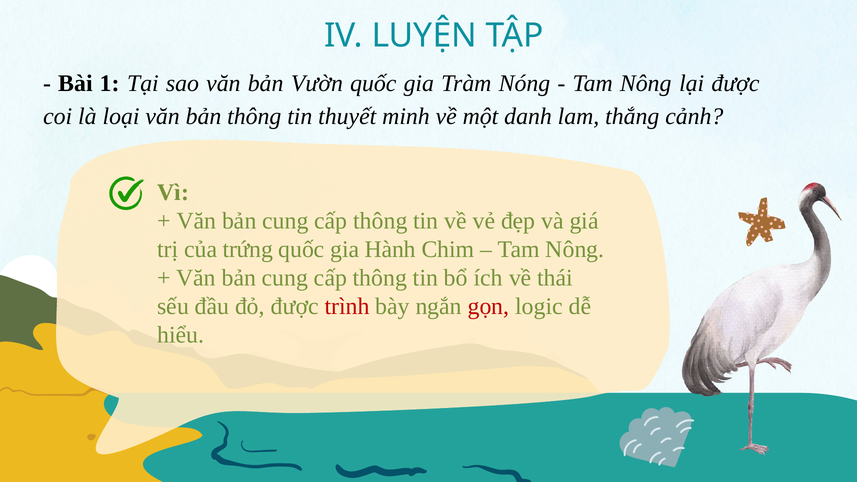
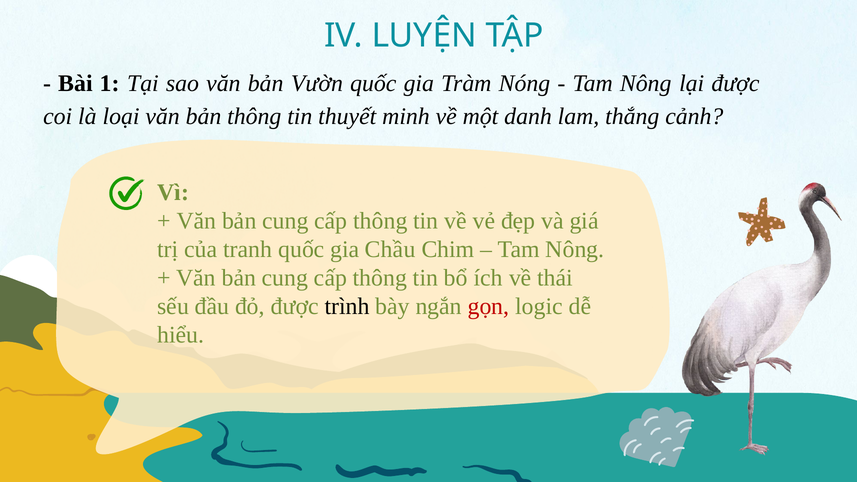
trứng: trứng -> tranh
Hành: Hành -> Chầu
trình colour: red -> black
